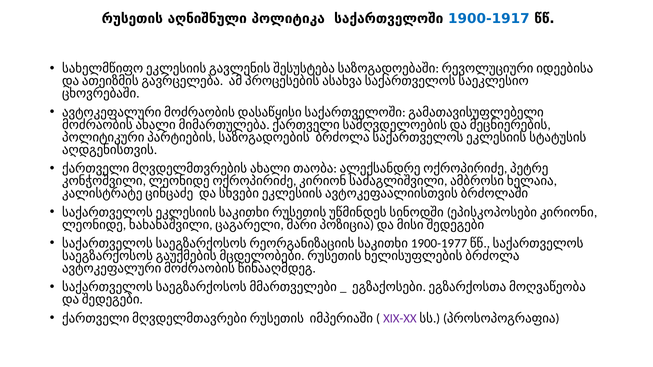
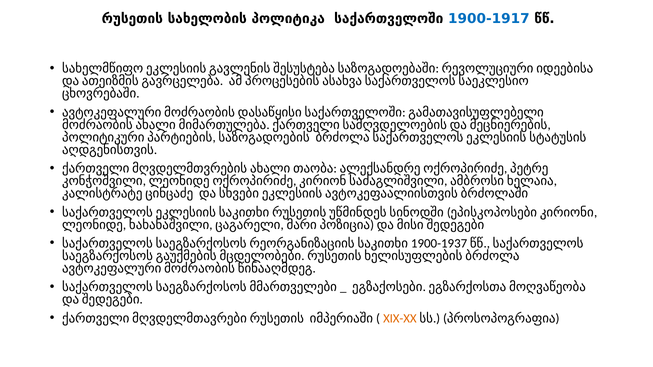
აღნიშნული: აღნიშნული -> სახელობის
1900-1977: 1900-1977 -> 1900-1937
XIX-XX colour: purple -> orange
